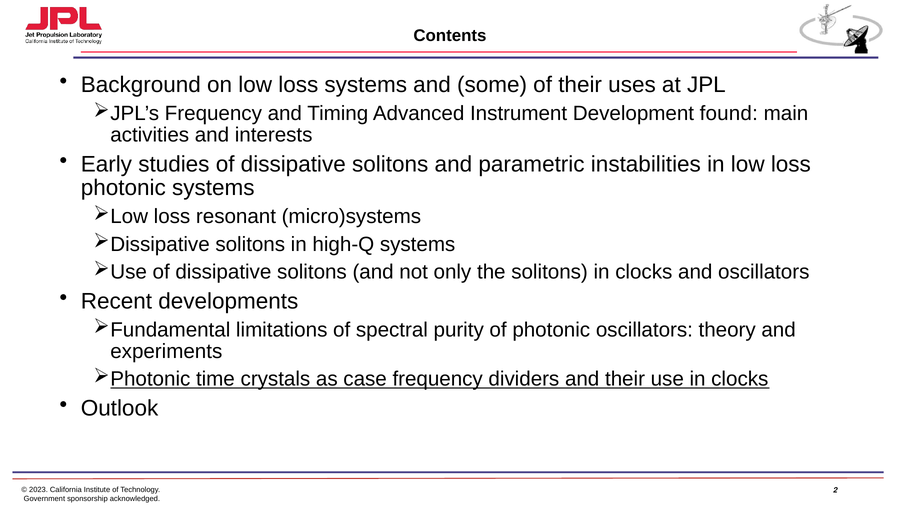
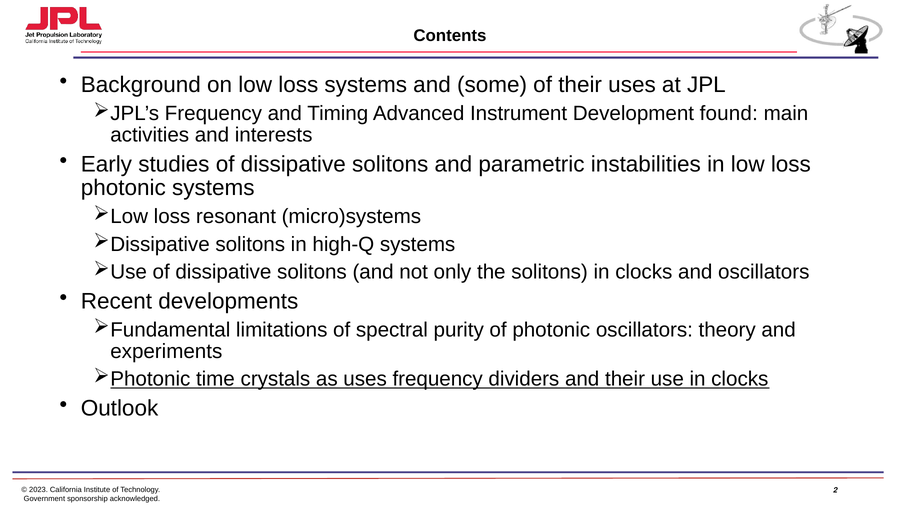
as case: case -> uses
